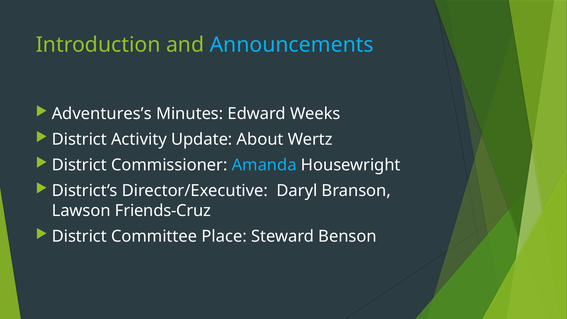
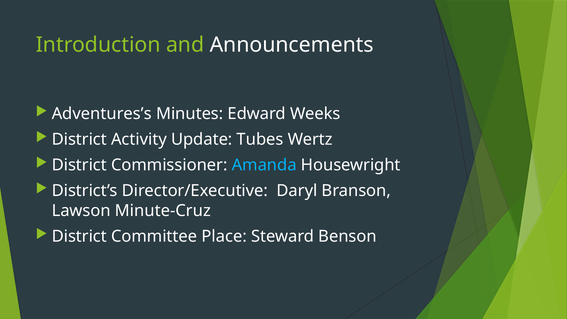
Announcements colour: light blue -> white
About: About -> Tubes
Friends-Cruz: Friends-Cruz -> Minute-Cruz
